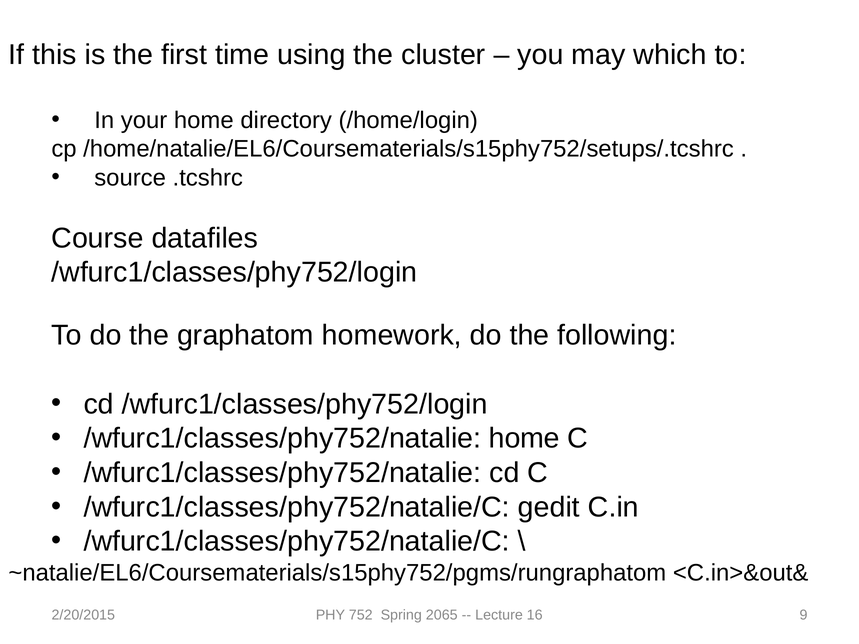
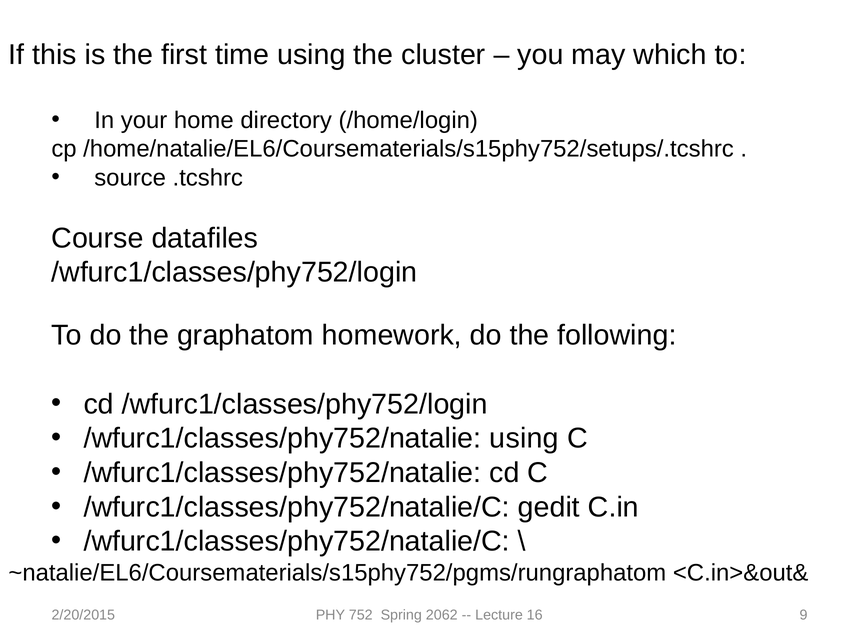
/wfurc1/classes/phy752/natalie home: home -> using
2065: 2065 -> 2062
